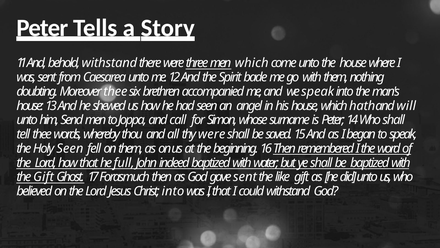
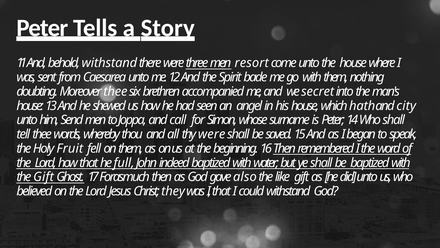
men which: which -> resort
we speak: speak -> secret
will: will -> city
Holy Seen: Seen -> Fruit
gave sent: sent -> also
Christ into: into -> they
